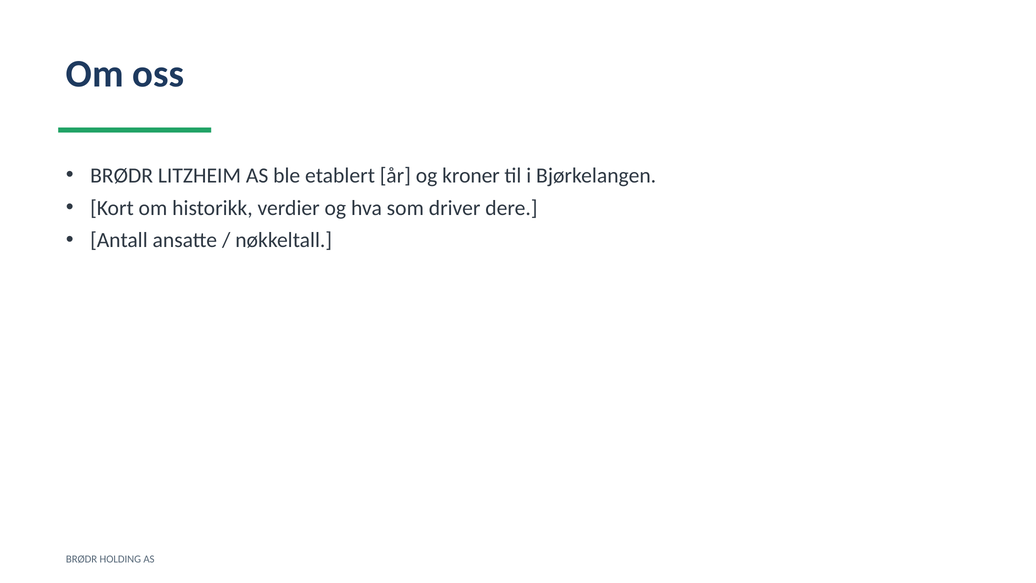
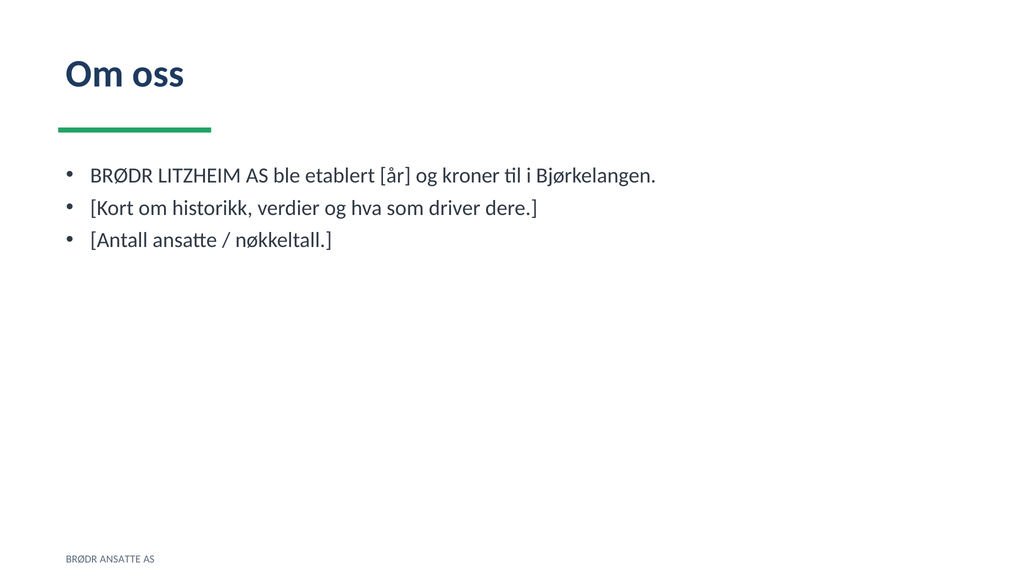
BRØDR HOLDING: HOLDING -> ANSATTE
